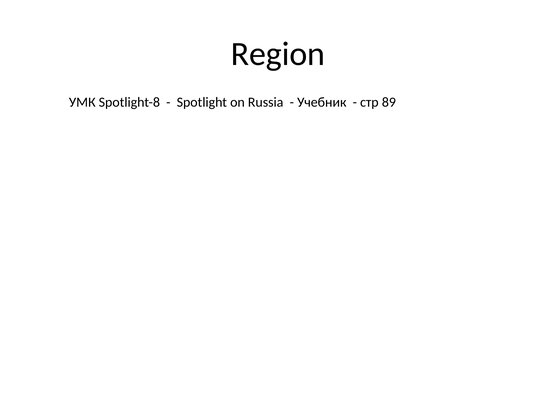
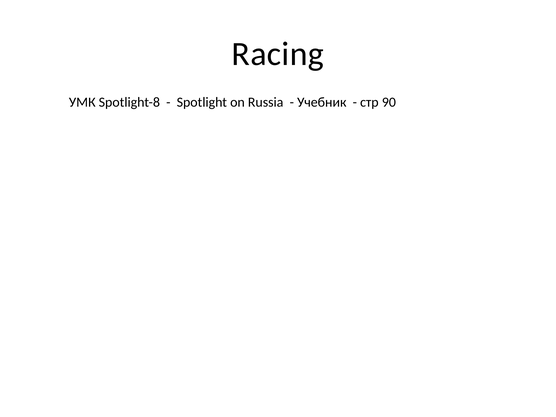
Region: Region -> Racing
89: 89 -> 90
